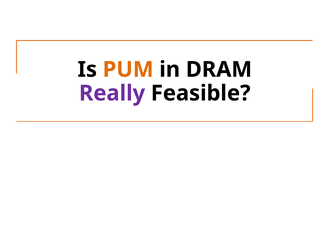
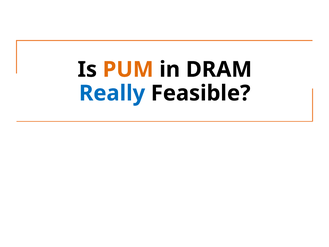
Really colour: purple -> blue
